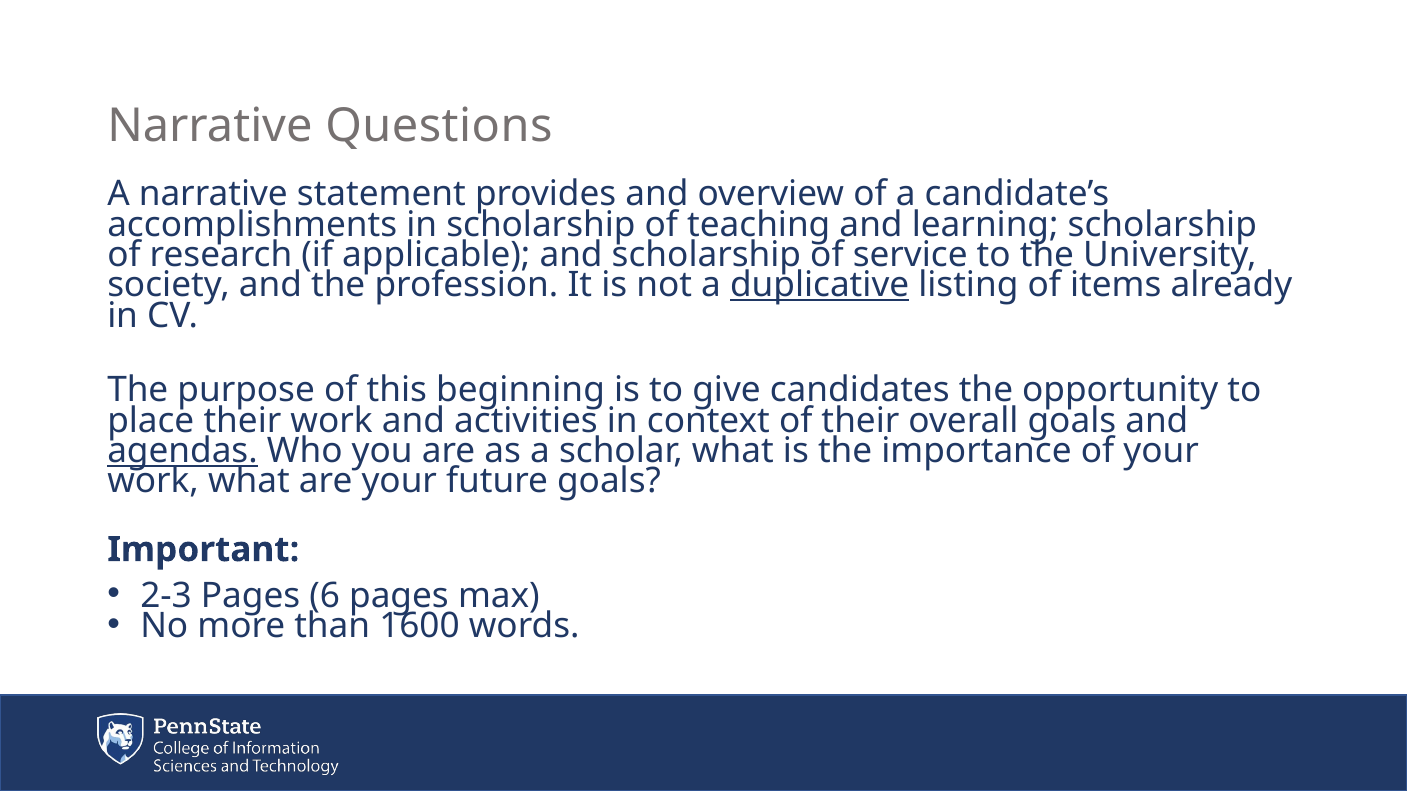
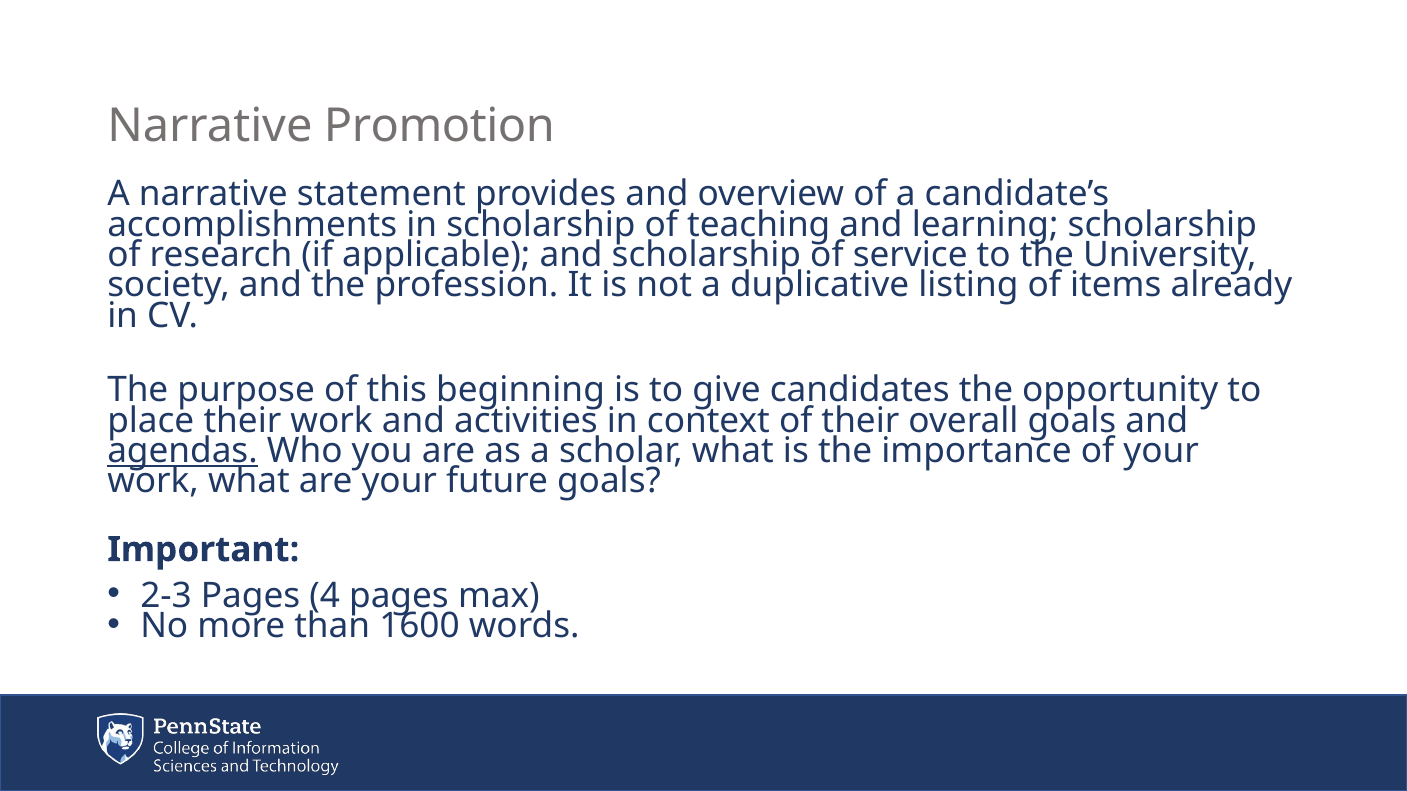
Questions: Questions -> Promotion
duplicative underline: present -> none
6: 6 -> 4
